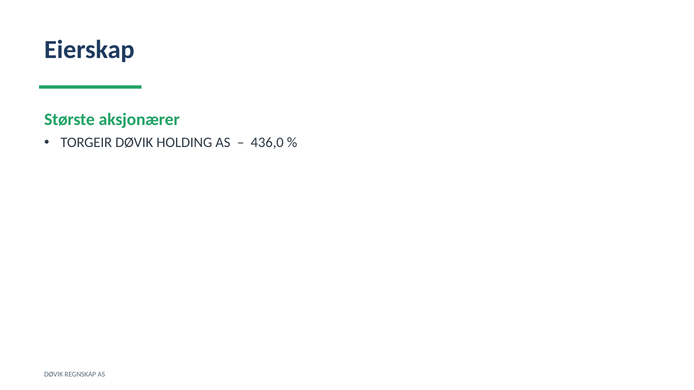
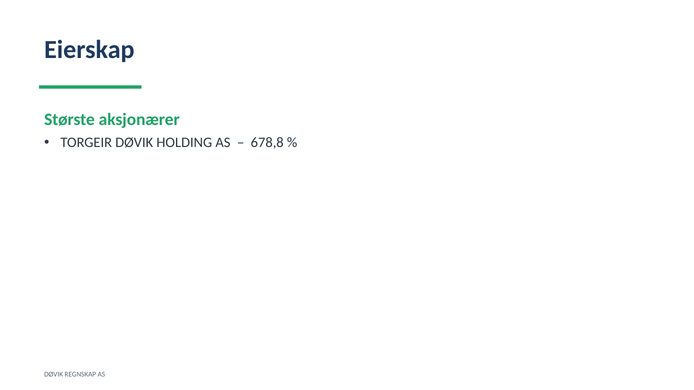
436,0: 436,0 -> 678,8
